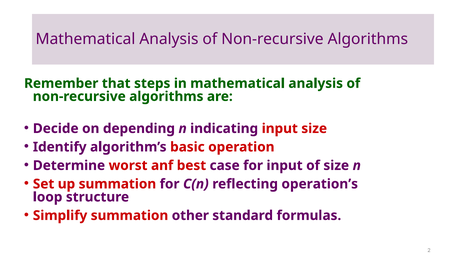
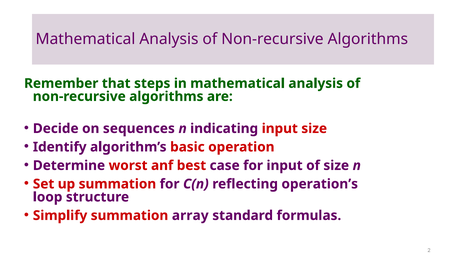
depending: depending -> sequences
other: other -> array
